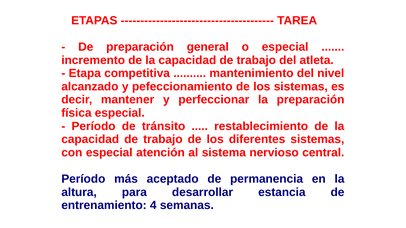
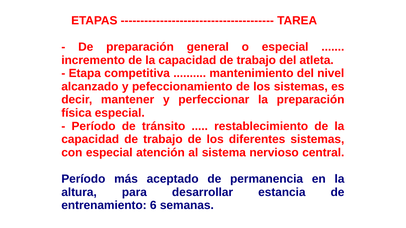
4: 4 -> 6
